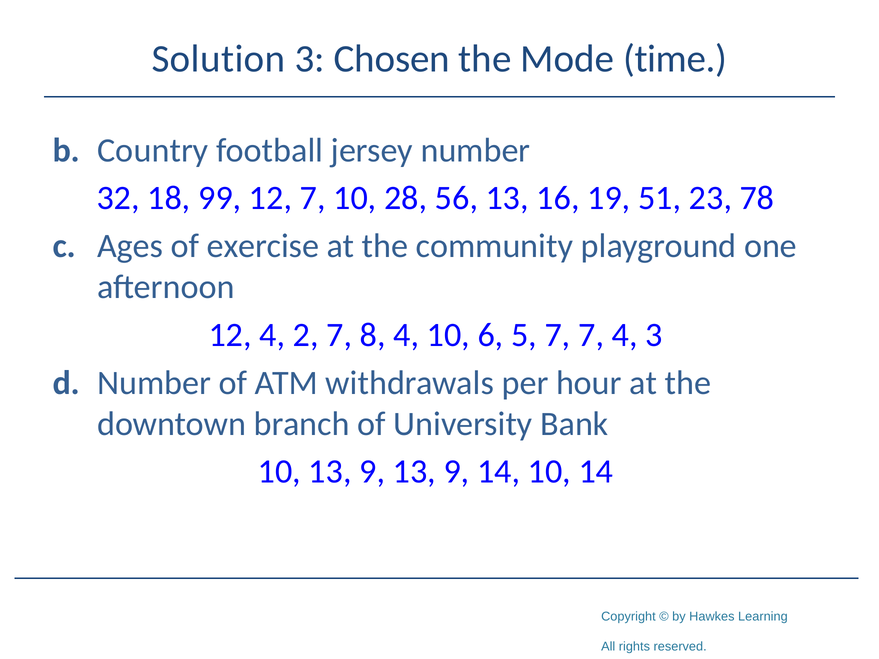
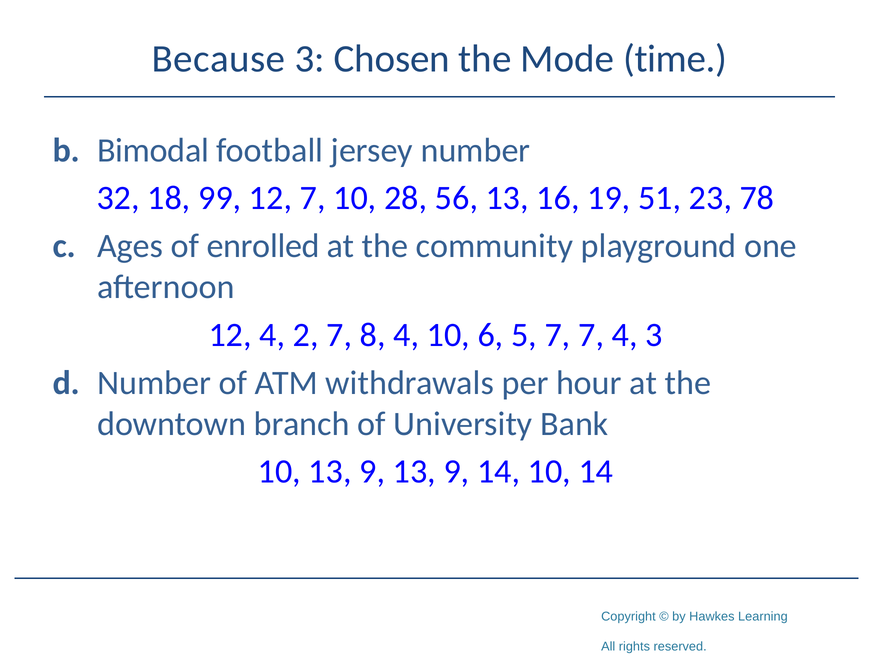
Solution: Solution -> Because
Country: Country -> Bimodal
exercise: exercise -> enrolled
